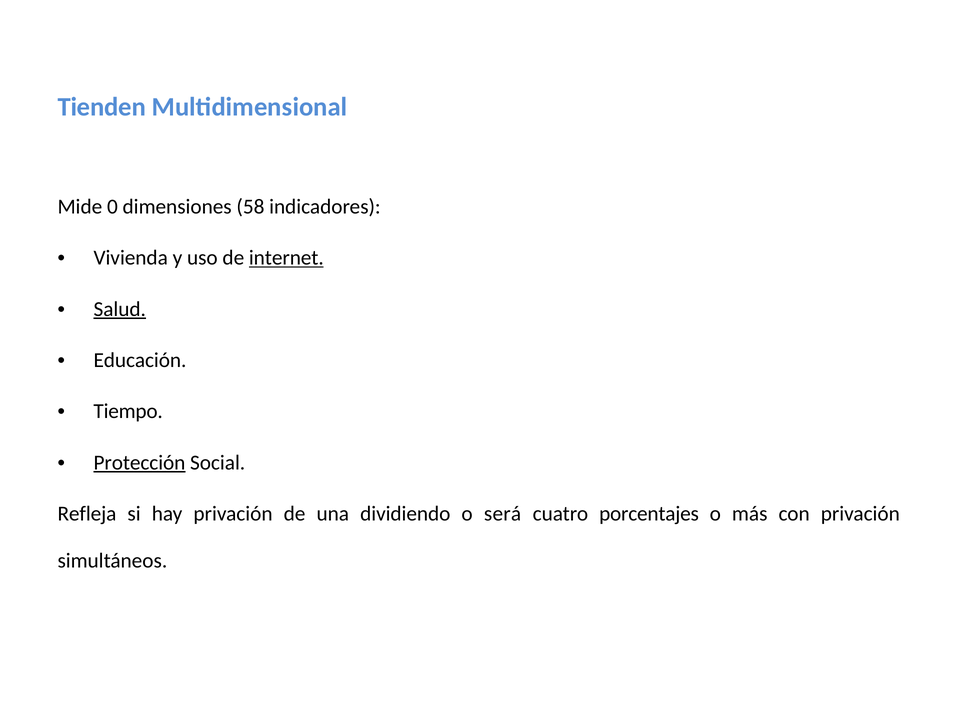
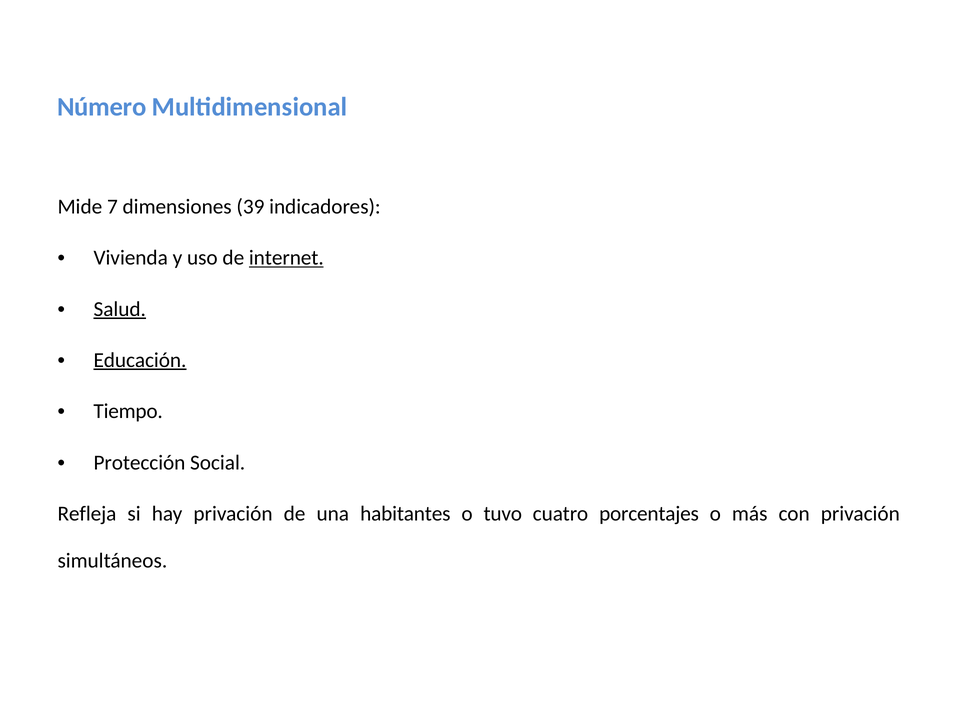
Tienden: Tienden -> Número
0: 0 -> 7
58: 58 -> 39
Educación underline: none -> present
Protección underline: present -> none
dividiendo: dividiendo -> habitantes
será: será -> tuvo
